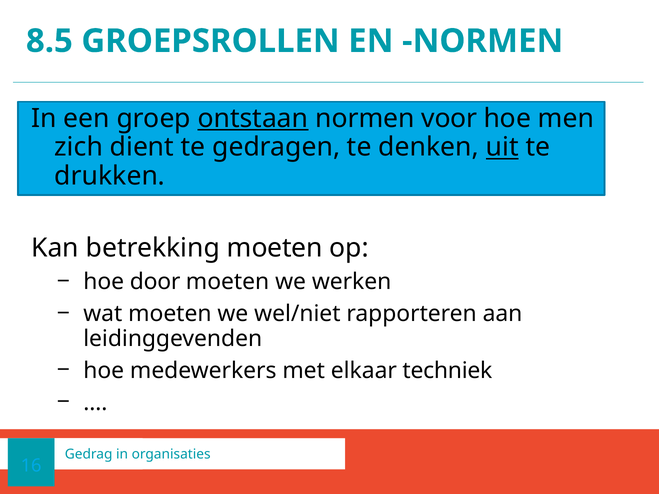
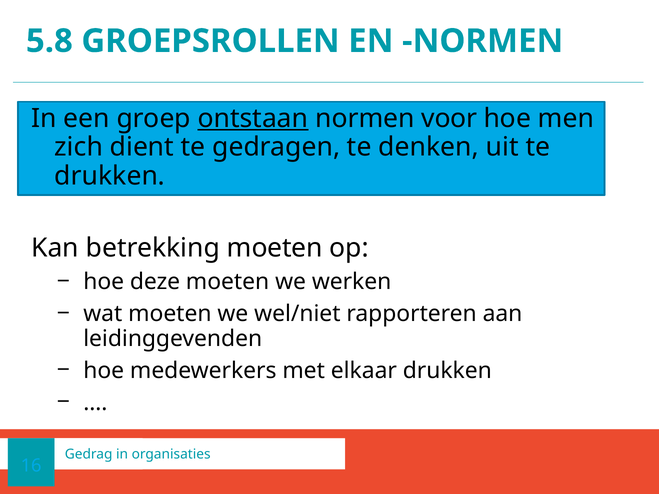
8.5: 8.5 -> 5.8
uit underline: present -> none
door: door -> deze
elkaar techniek: techniek -> drukken
